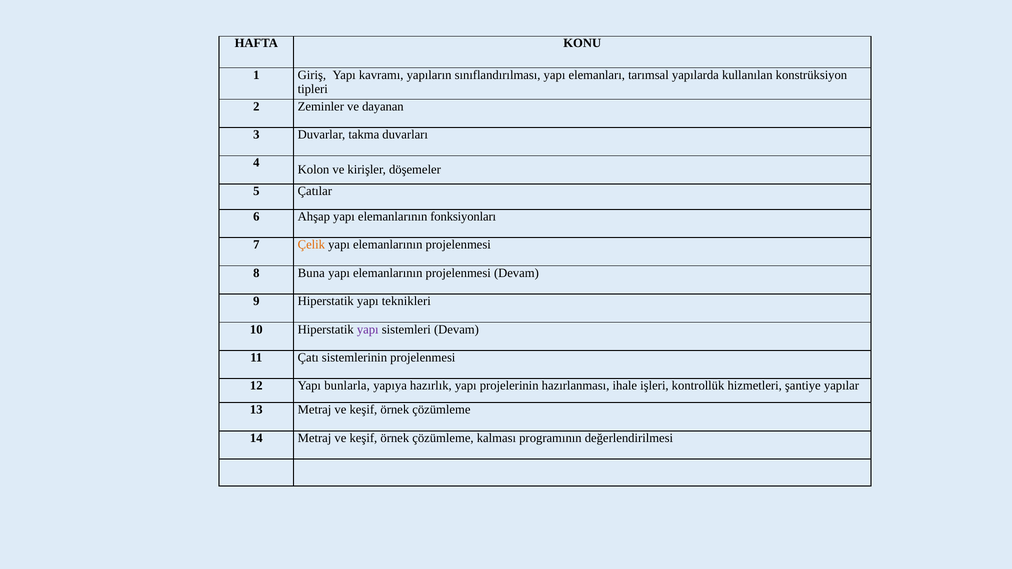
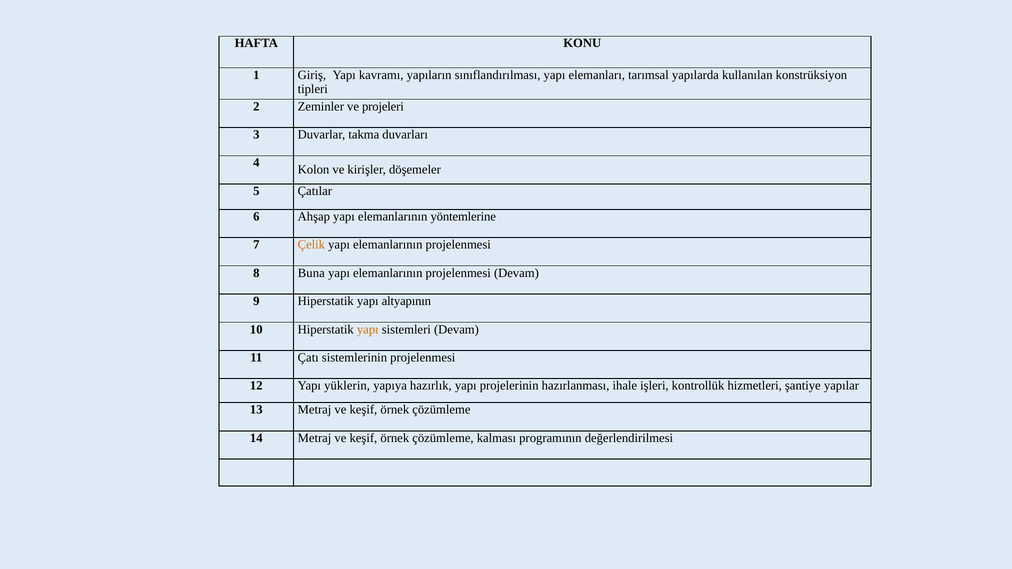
dayanan: dayanan -> projeleri
fonksiyonları: fonksiyonları -> yöntemlerine
teknikleri: teknikleri -> altyapının
yapı at (368, 329) colour: purple -> orange
bunlarla: bunlarla -> yüklerin
